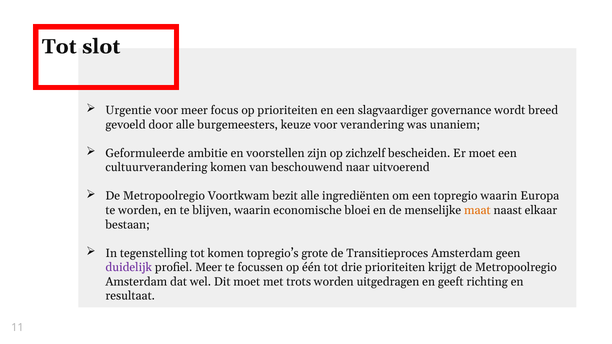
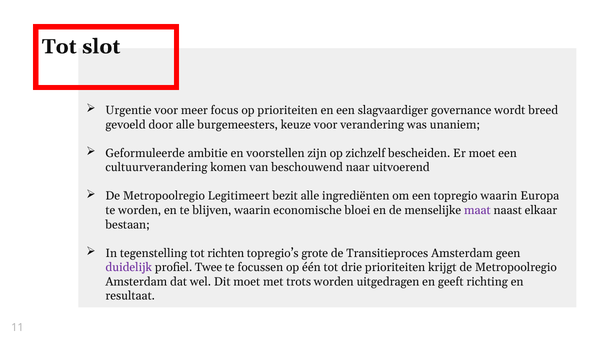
Voortkwam: Voortkwam -> Legitimeert
maat colour: orange -> purple
tot komen: komen -> richten
profiel Meer: Meer -> Twee
